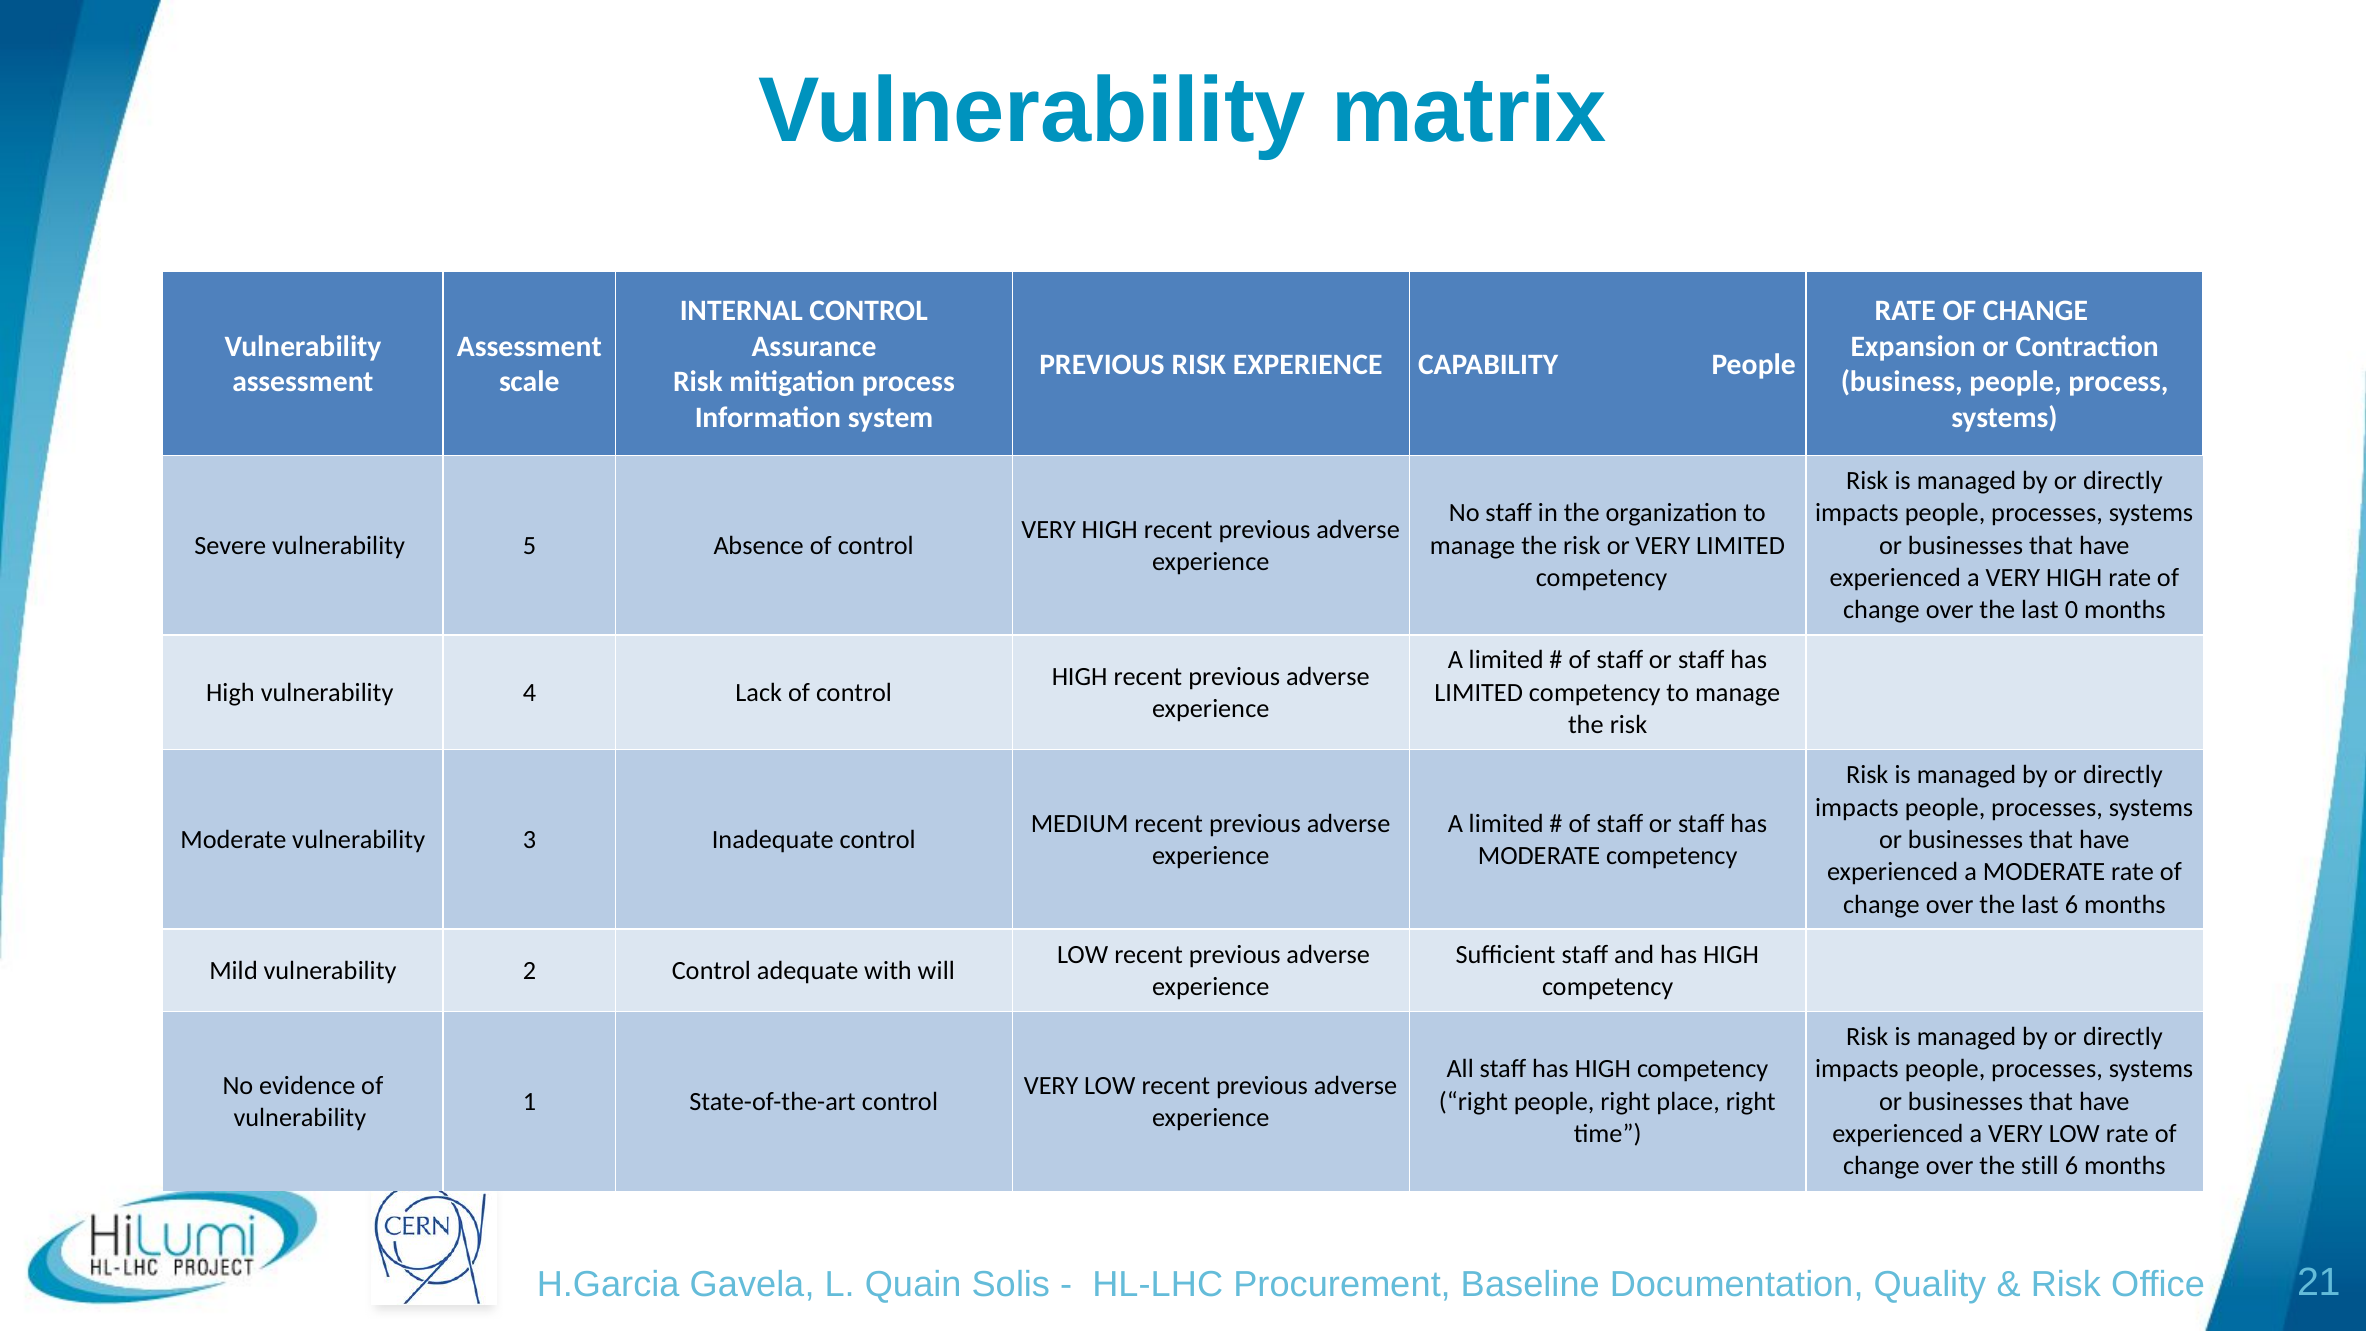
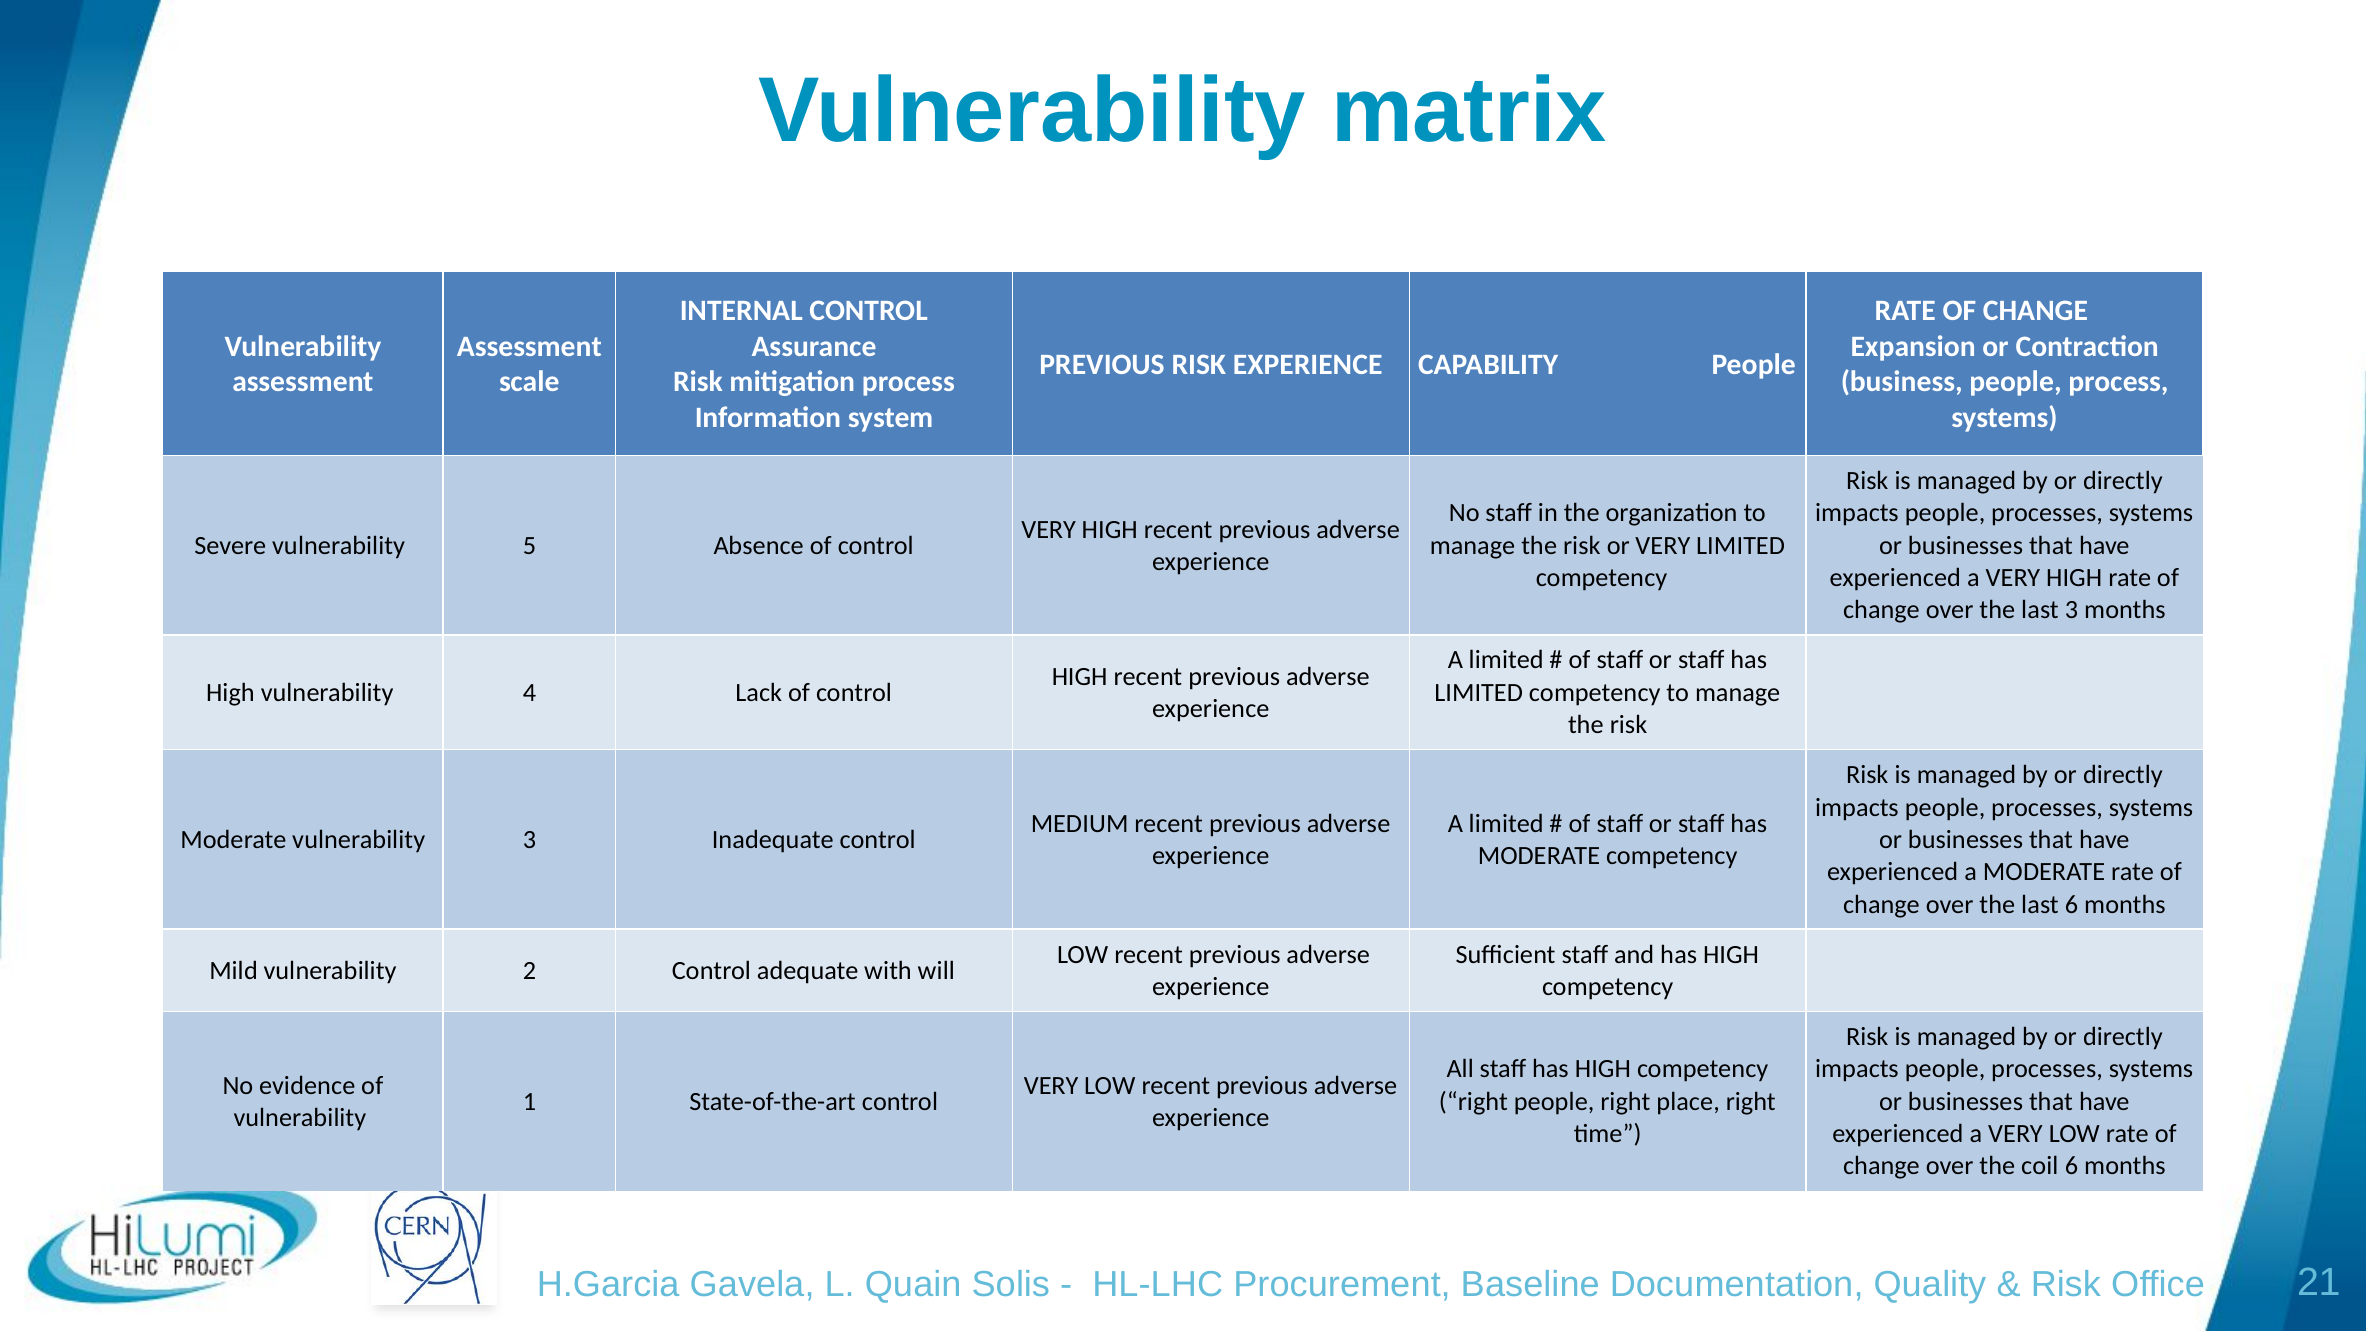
last 0: 0 -> 3
still: still -> coil
